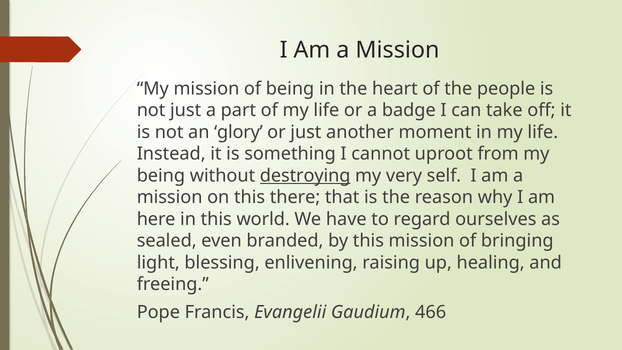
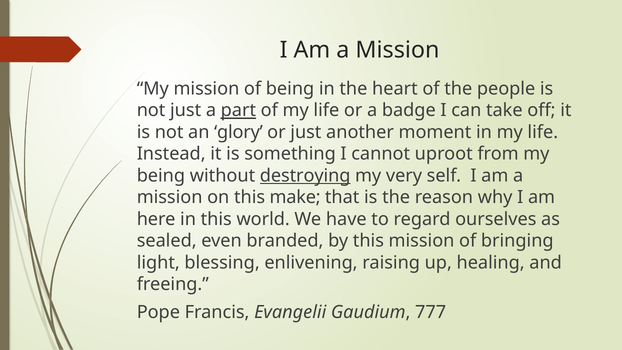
part underline: none -> present
there: there -> make
466: 466 -> 777
